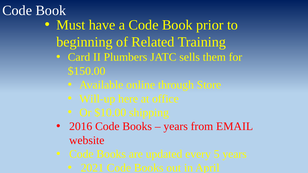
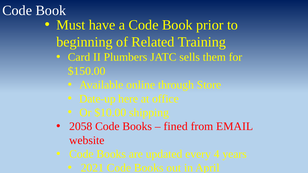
Will-up: Will-up -> Date-up
2016: 2016 -> 2058
years at (176, 127): years -> fined
5: 5 -> 4
